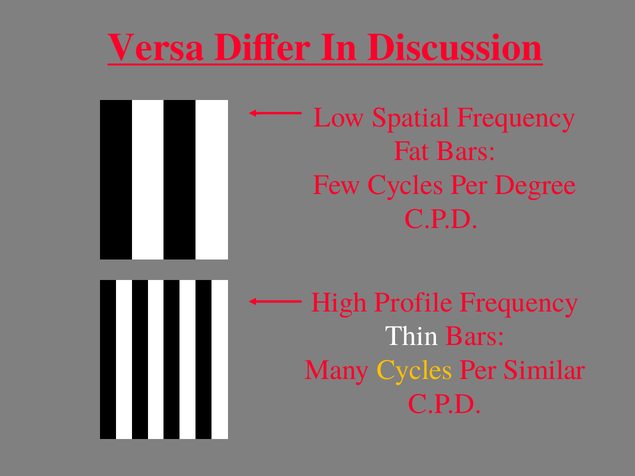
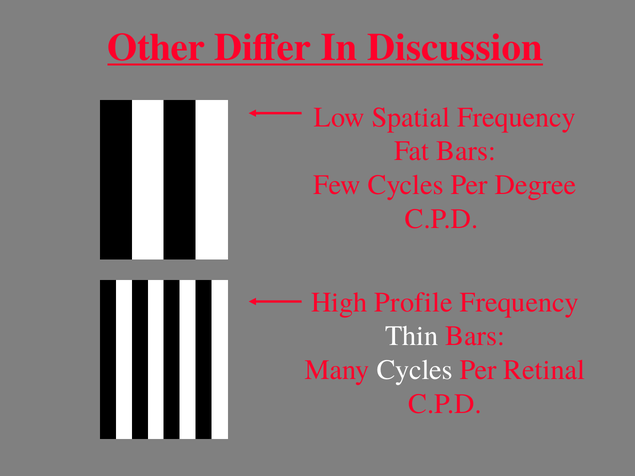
Versa: Versa -> Other
Cycles at (415, 370) colour: yellow -> white
Similar: Similar -> Retinal
